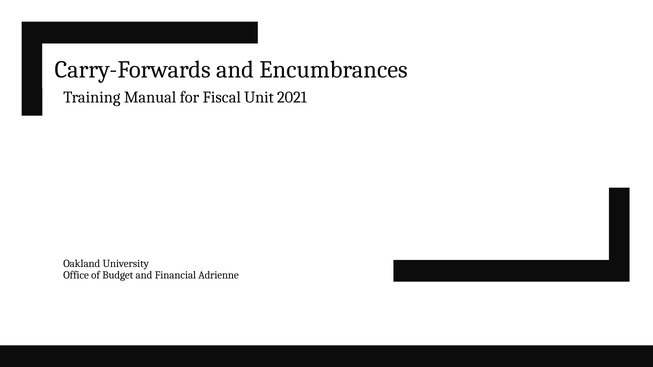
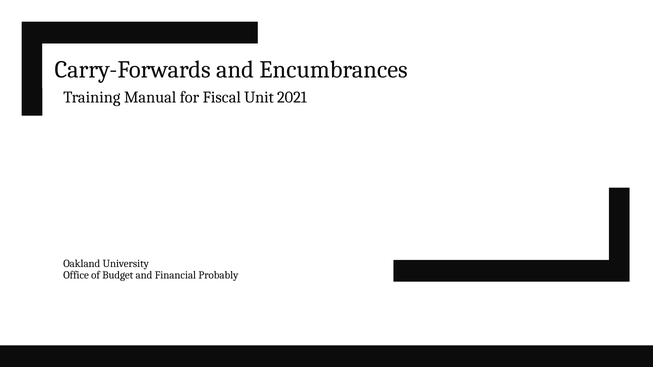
Adrienne: Adrienne -> Probably
